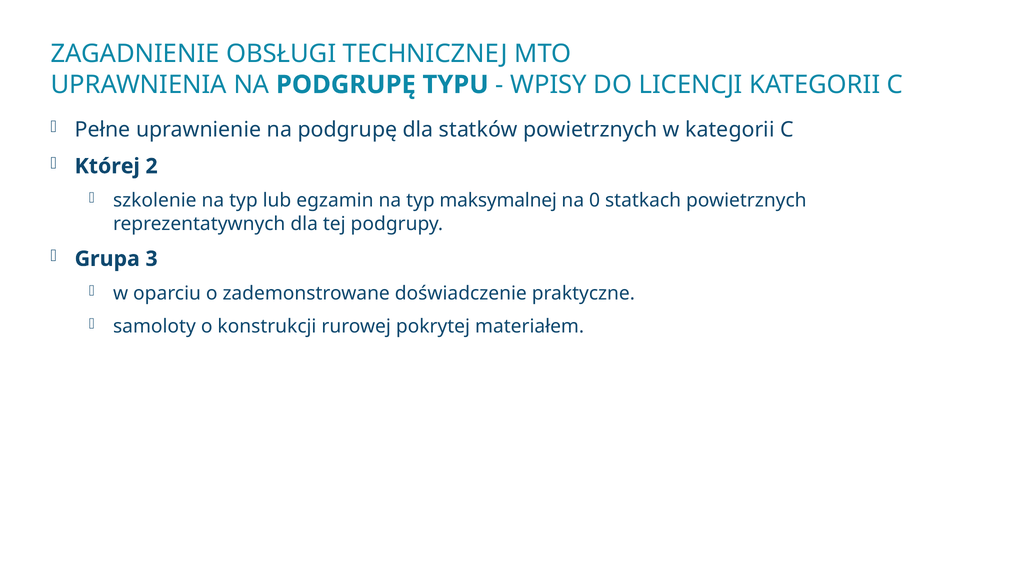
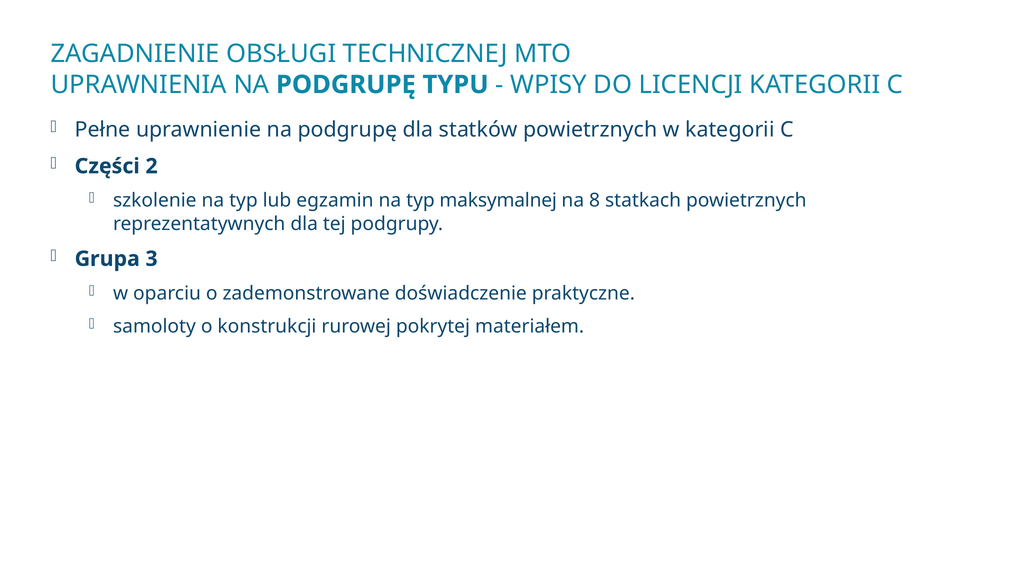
Której: Której -> Części
0: 0 -> 8
